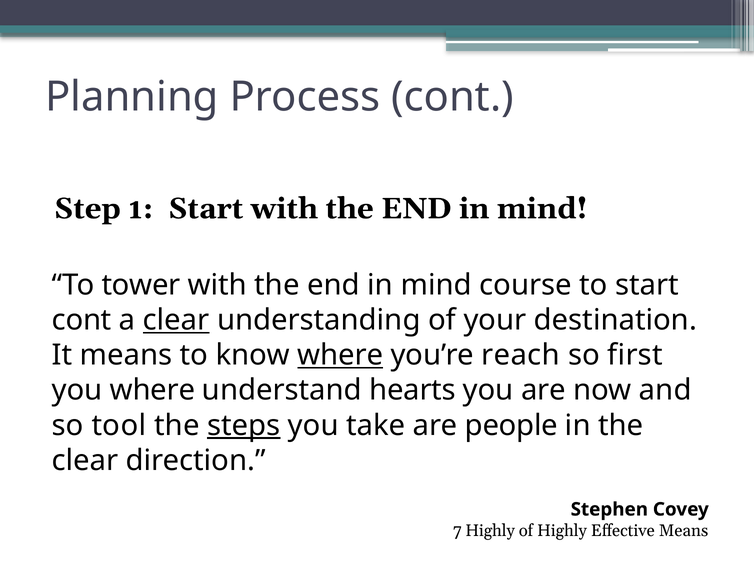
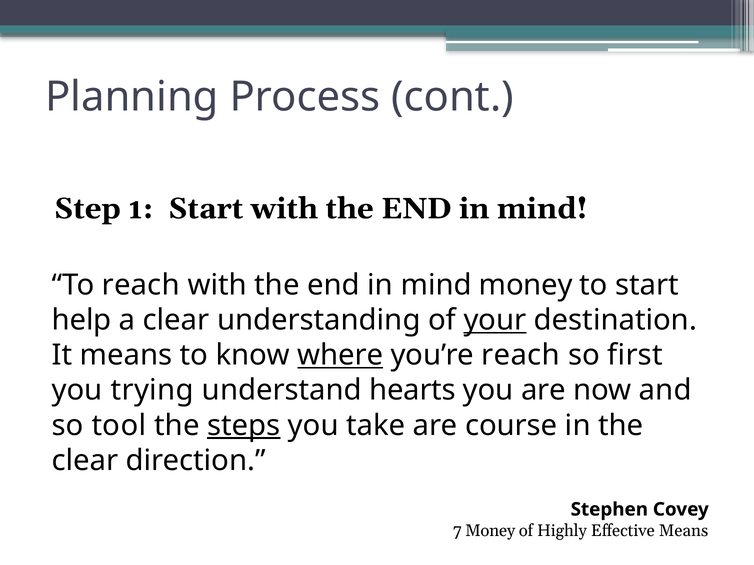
To tower: tower -> reach
mind course: course -> money
cont at (82, 320): cont -> help
clear at (176, 320) underline: present -> none
your underline: none -> present
you where: where -> trying
people: people -> course
7 Highly: Highly -> Money
